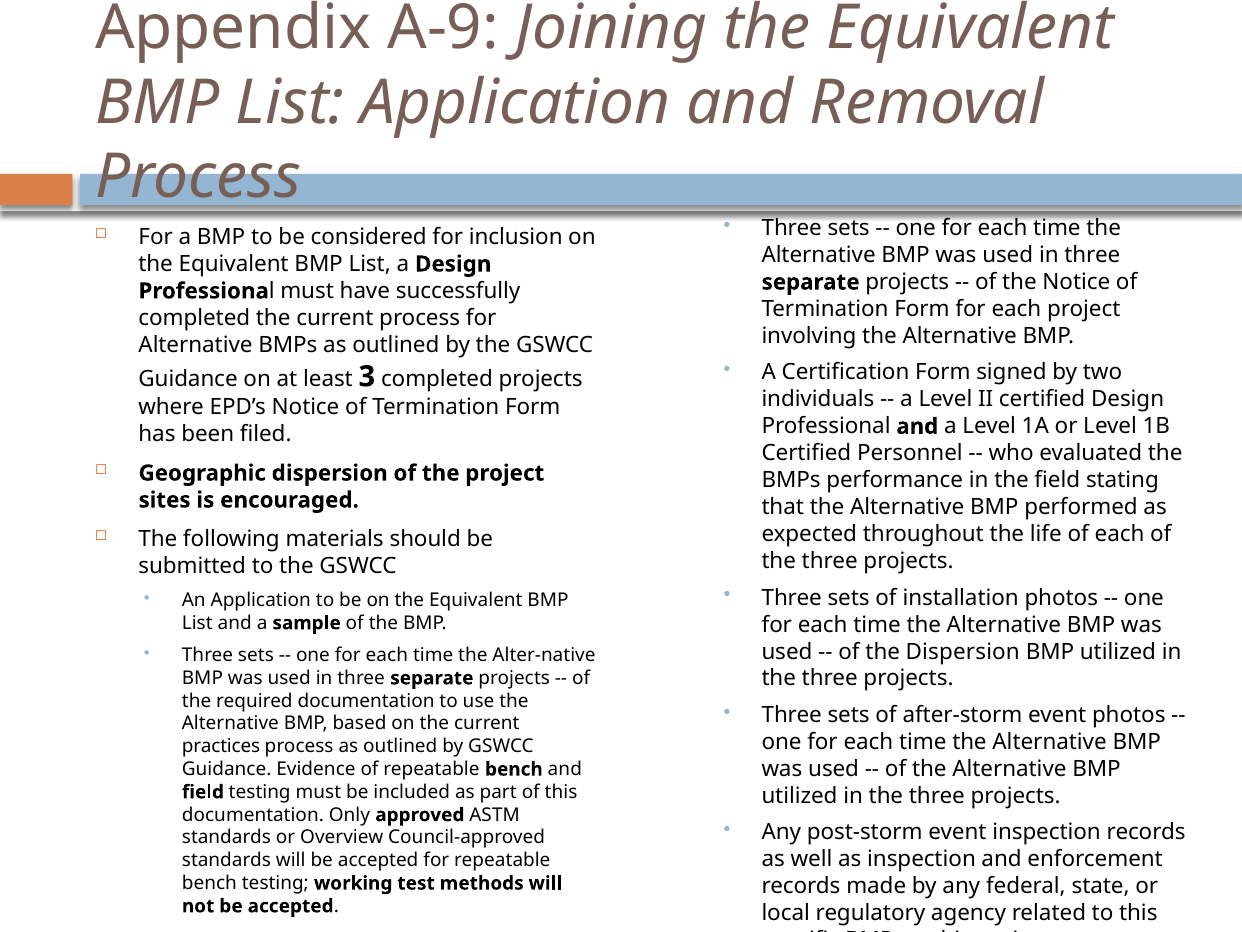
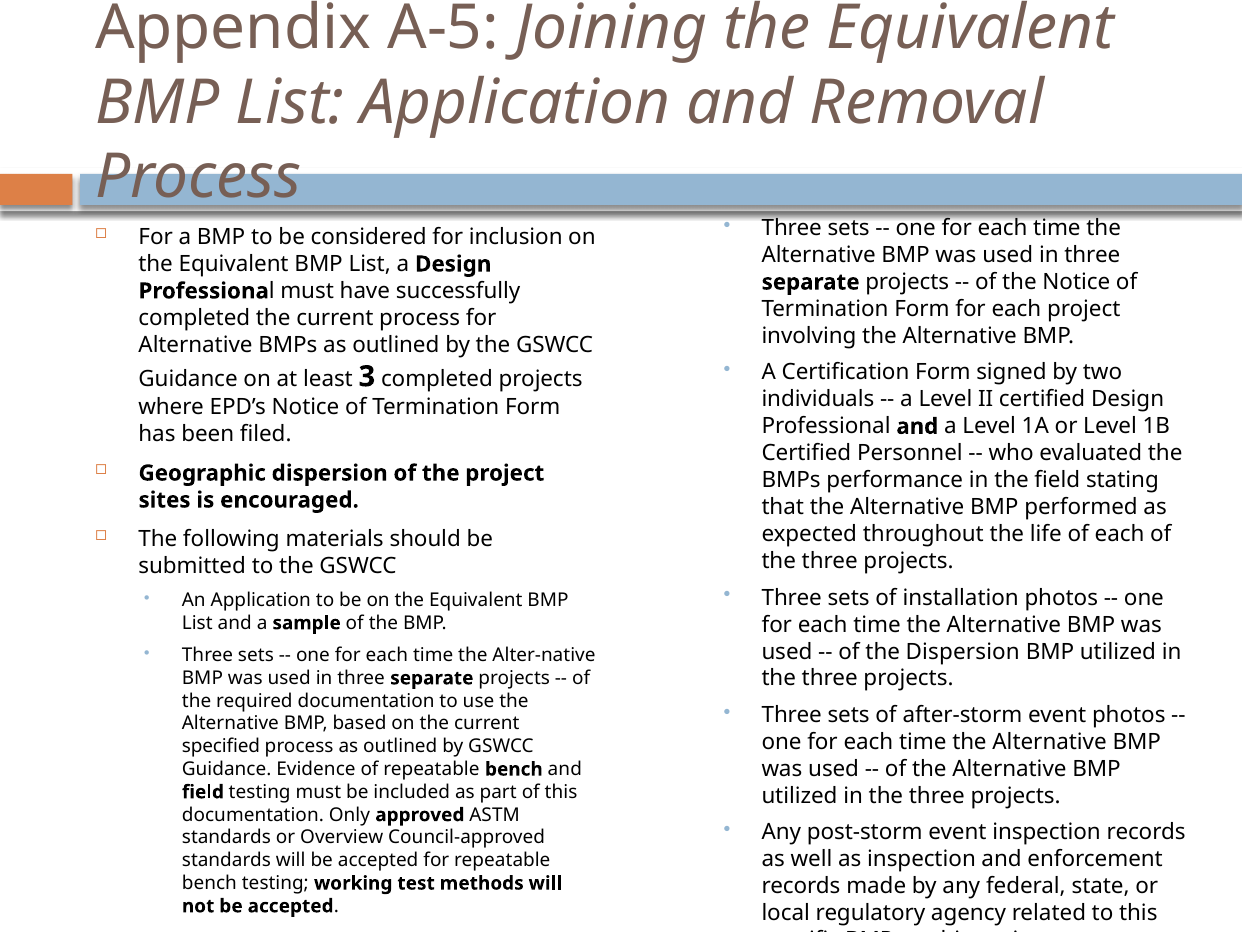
A-9: A-9 -> A-5
practices: practices -> specified
